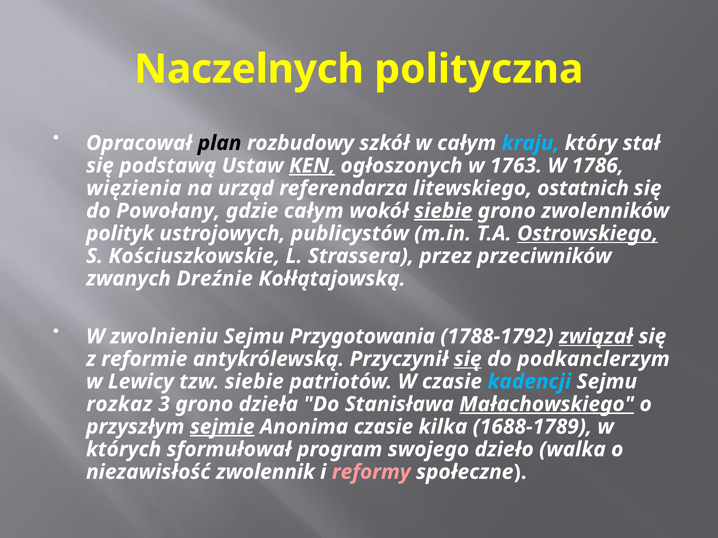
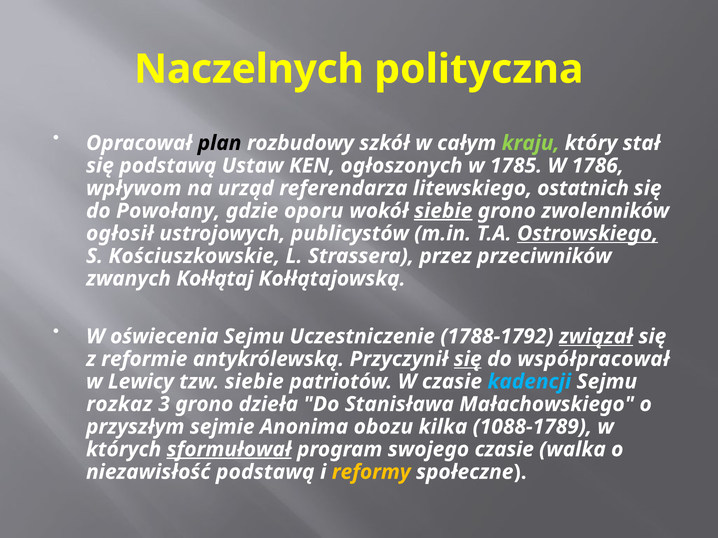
kraju colour: light blue -> light green
KEN underline: present -> none
1763: 1763 -> 1785
więzienia: więzienia -> wpływom
gdzie całym: całym -> oporu
polityk: polityk -> ogłosił
Dreźnie: Dreźnie -> Kołłątaj
zwolnieniu: zwolnieniu -> oświecenia
Przygotowania: Przygotowania -> Uczestniczenie
podkanclerzym: podkanclerzym -> współpracował
Małachowskiego underline: present -> none
sejmie underline: present -> none
Anonima czasie: czasie -> obozu
1688-1789: 1688-1789 -> 1088-1789
sformułował underline: none -> present
swojego dzieło: dzieło -> czasie
niezawisłość zwolennik: zwolennik -> podstawą
reformy colour: pink -> yellow
